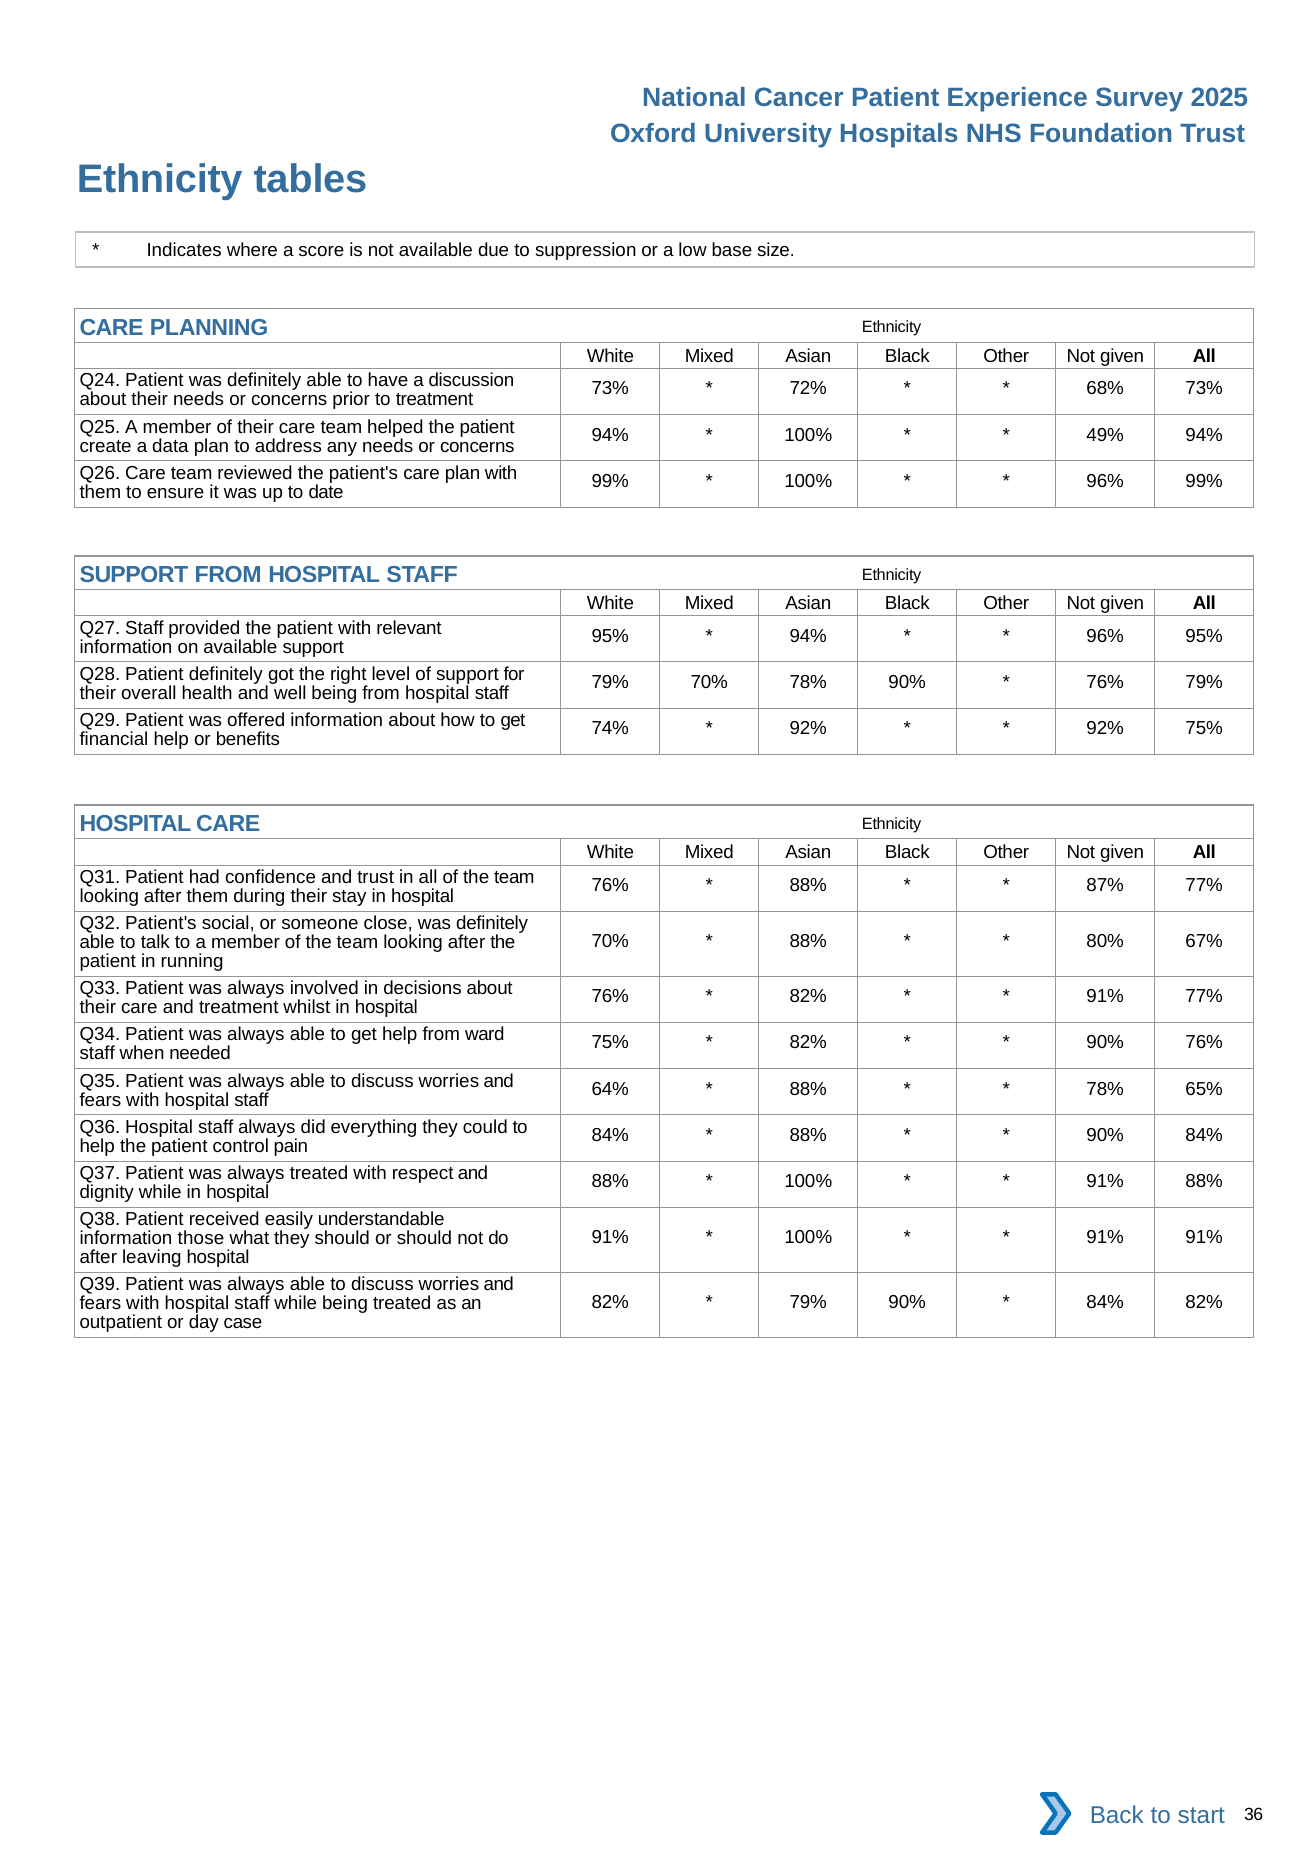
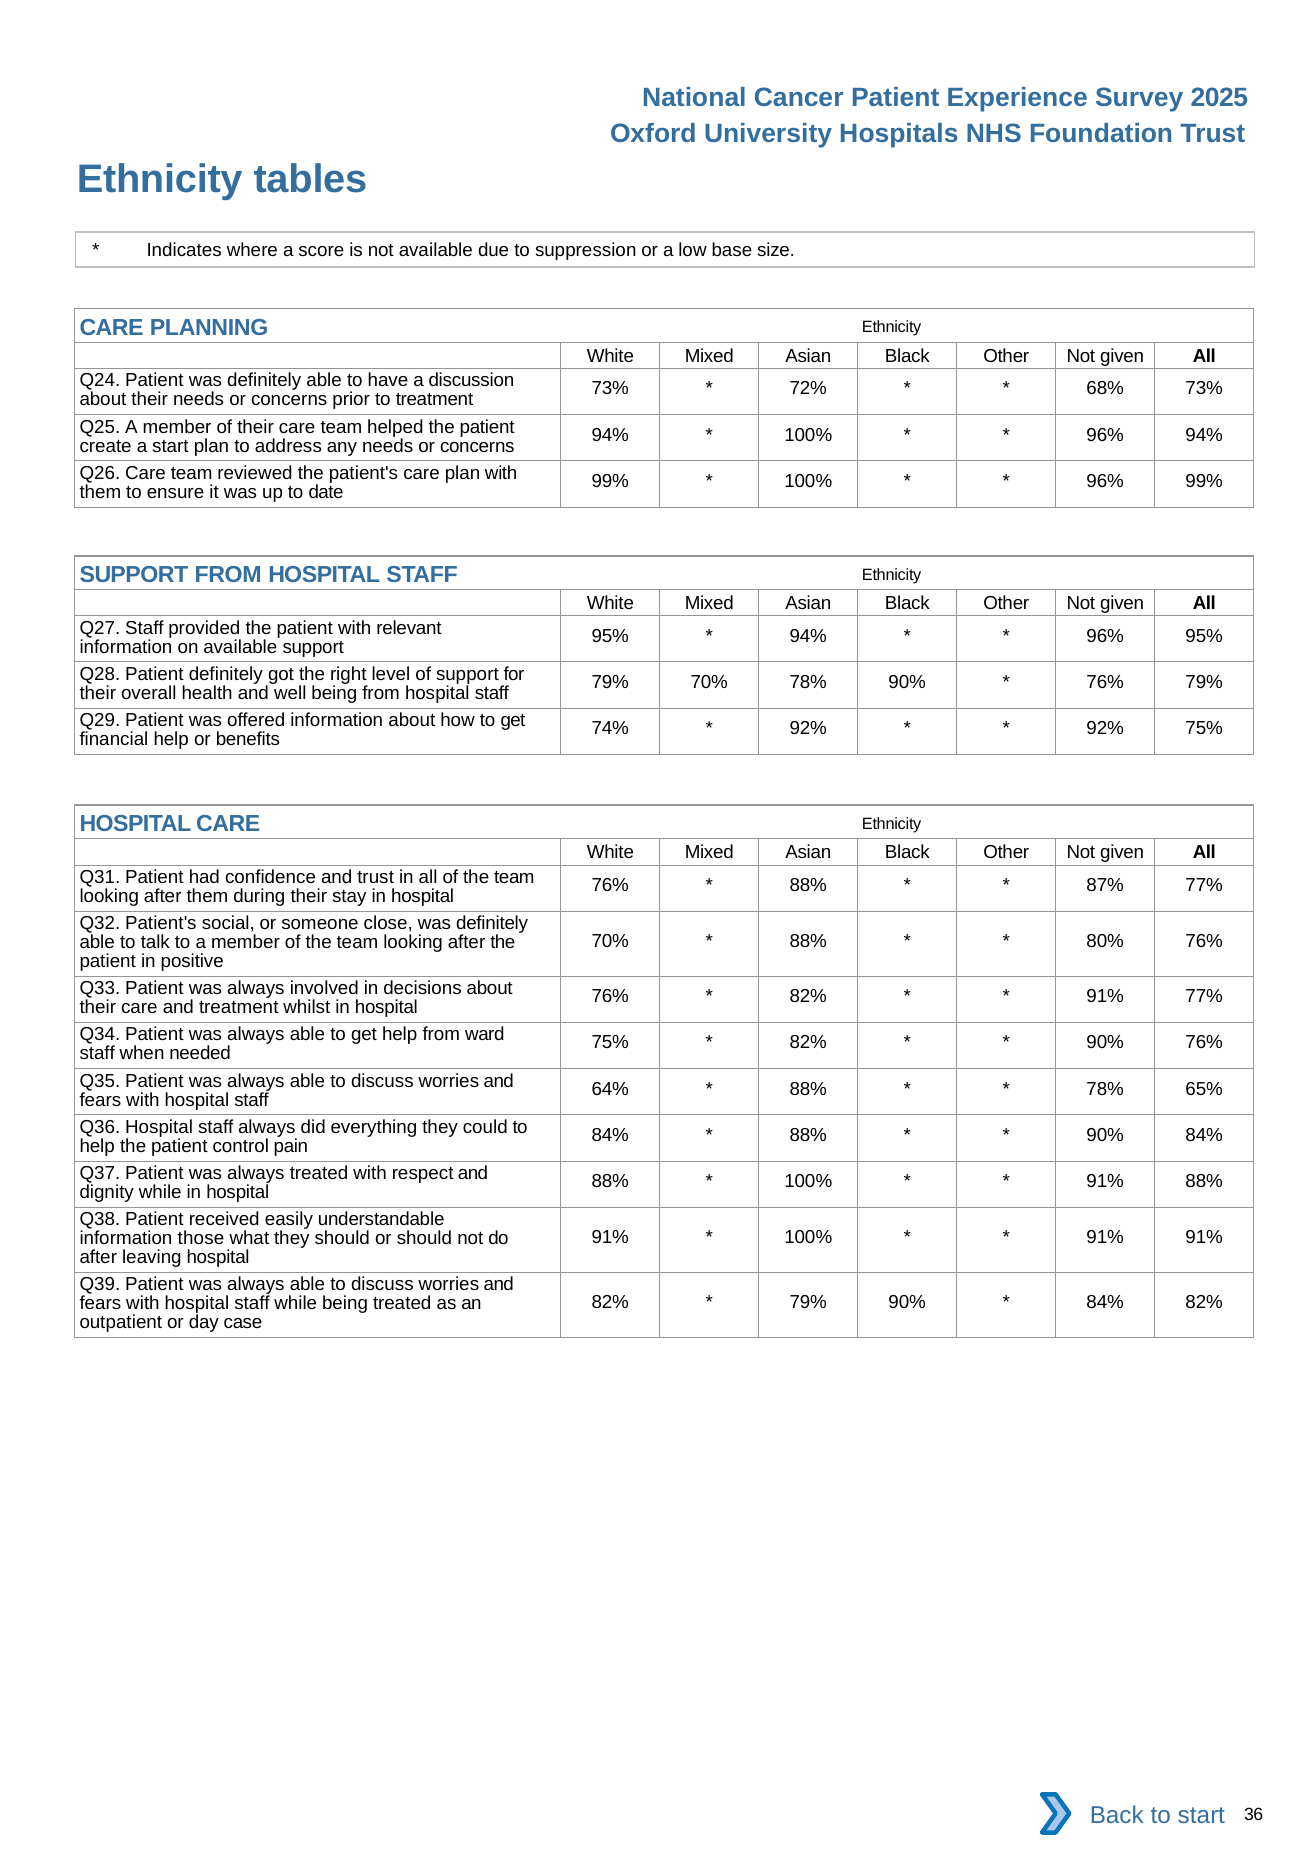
49% at (1105, 435): 49% -> 96%
a data: data -> start
80% 67%: 67% -> 76%
running: running -> positive
